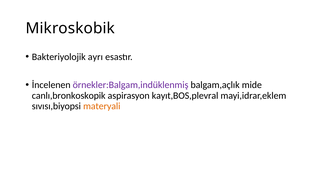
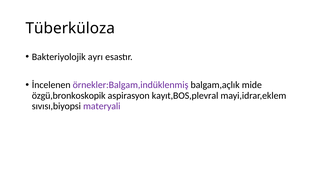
Mikroskobik: Mikroskobik -> Tüberküloza
canlı,bronkoskopik: canlı,bronkoskopik -> özgü,bronkoskopik
materyali colour: orange -> purple
